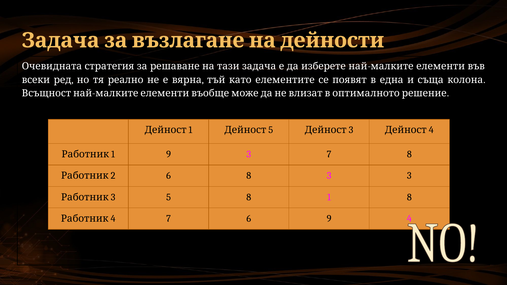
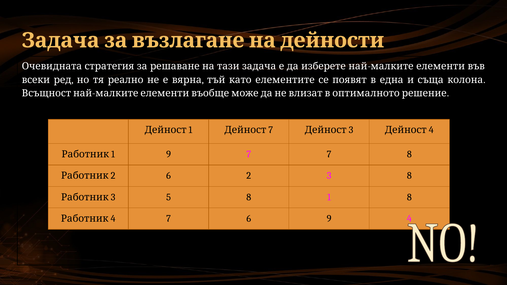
Дейност 5: 5 -> 7
9 3: 3 -> 7
6 8: 8 -> 2
3 at (409, 176): 3 -> 8
